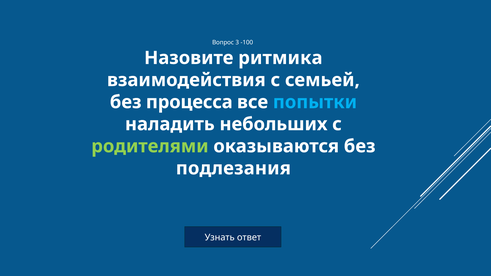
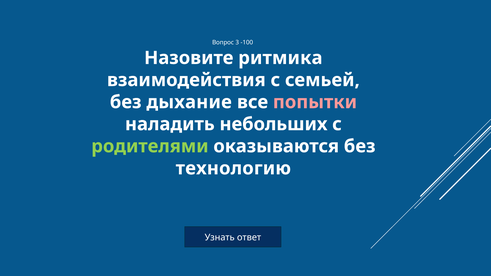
процесса: процесса -> дыхание
попытки colour: light blue -> pink
подлезания: подлезания -> технологию
